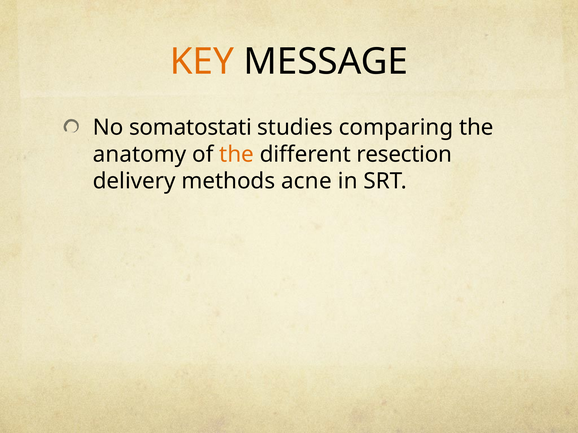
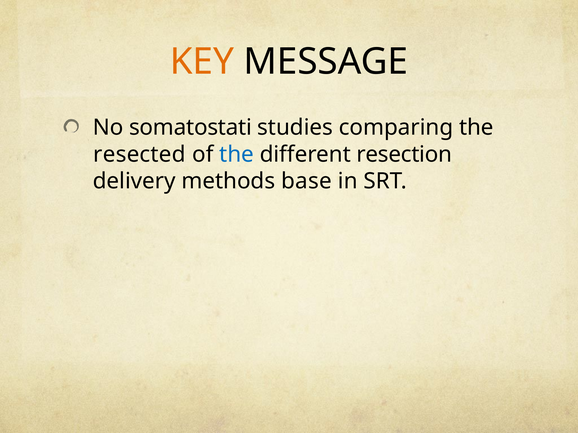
anatomy: anatomy -> resected
the at (237, 155) colour: orange -> blue
acne: acne -> base
